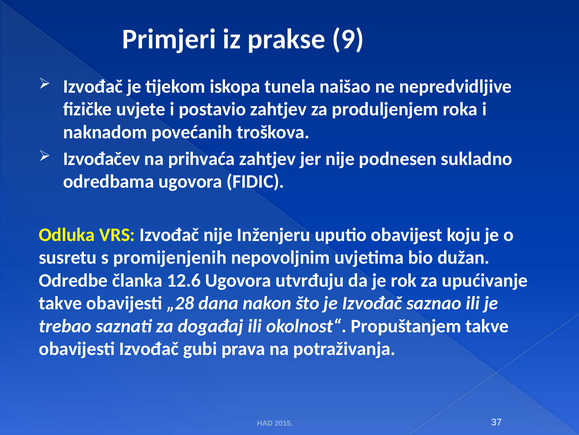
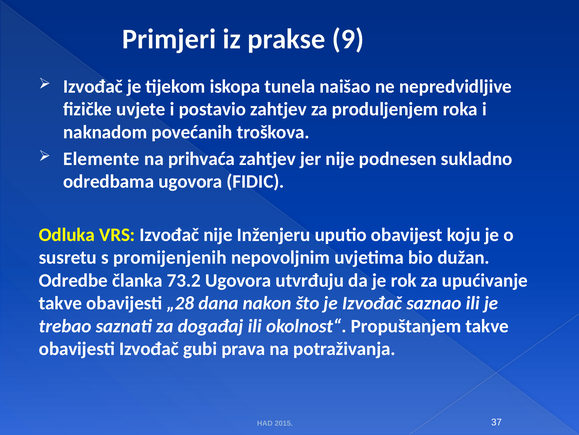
Izvođačev: Izvođačev -> Elemente
12.6: 12.6 -> 73.2
